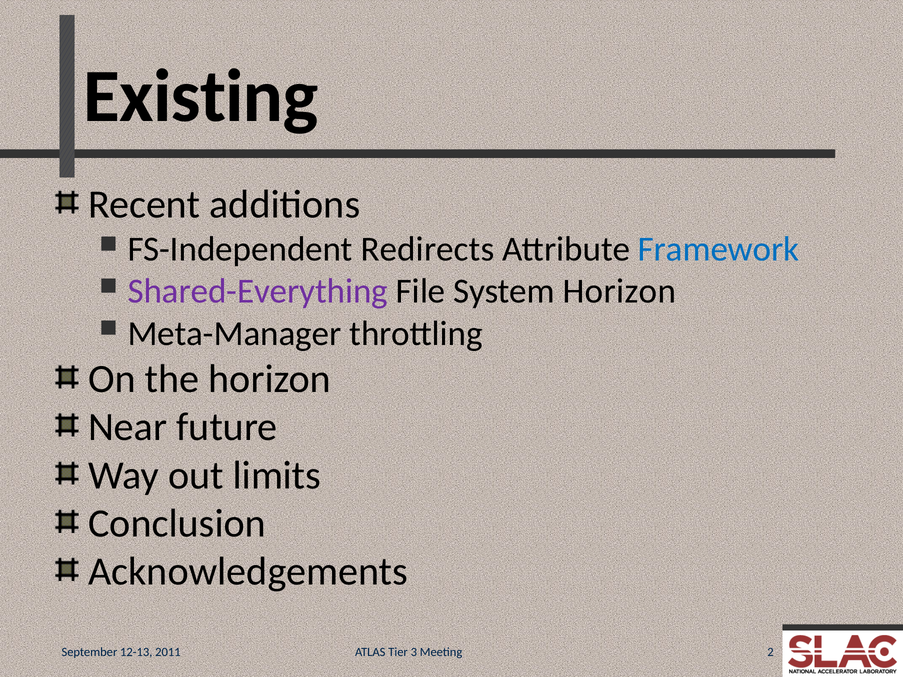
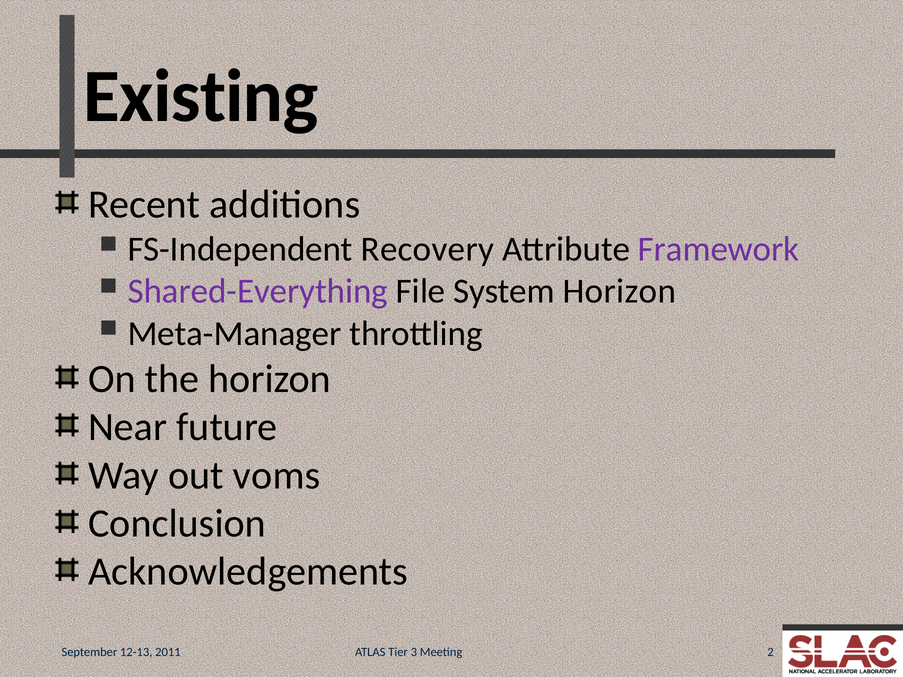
Redirects: Redirects -> Recovery
Framework colour: blue -> purple
limits: limits -> voms
